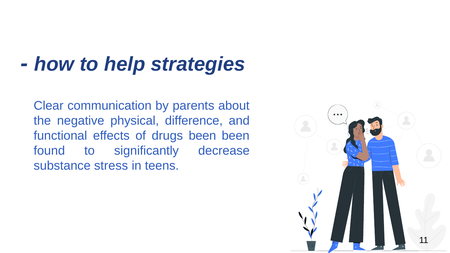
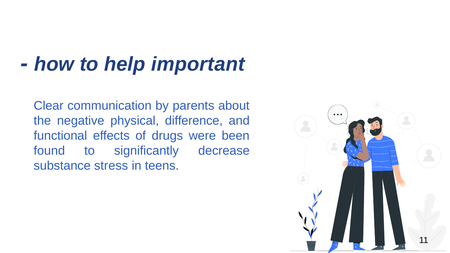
strategies: strategies -> important
drugs been: been -> were
